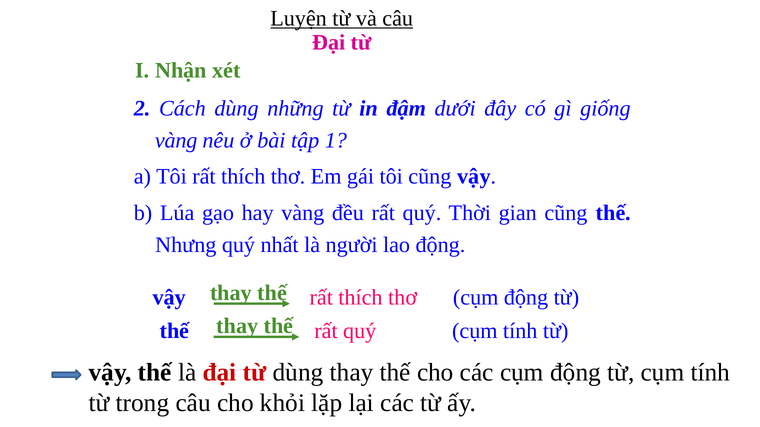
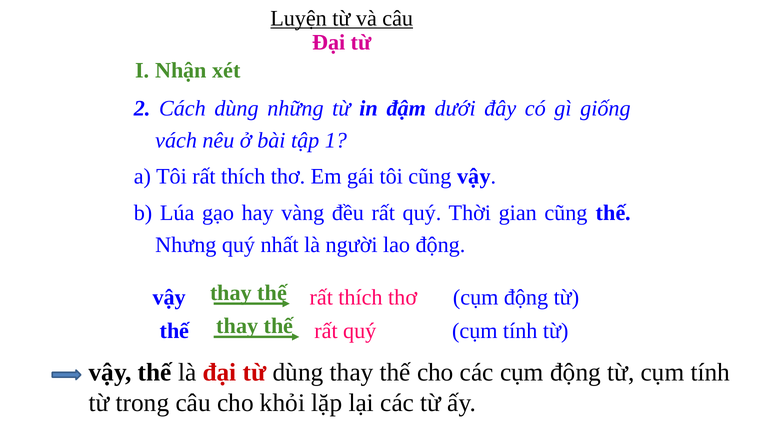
vàng at (176, 140): vàng -> vách
